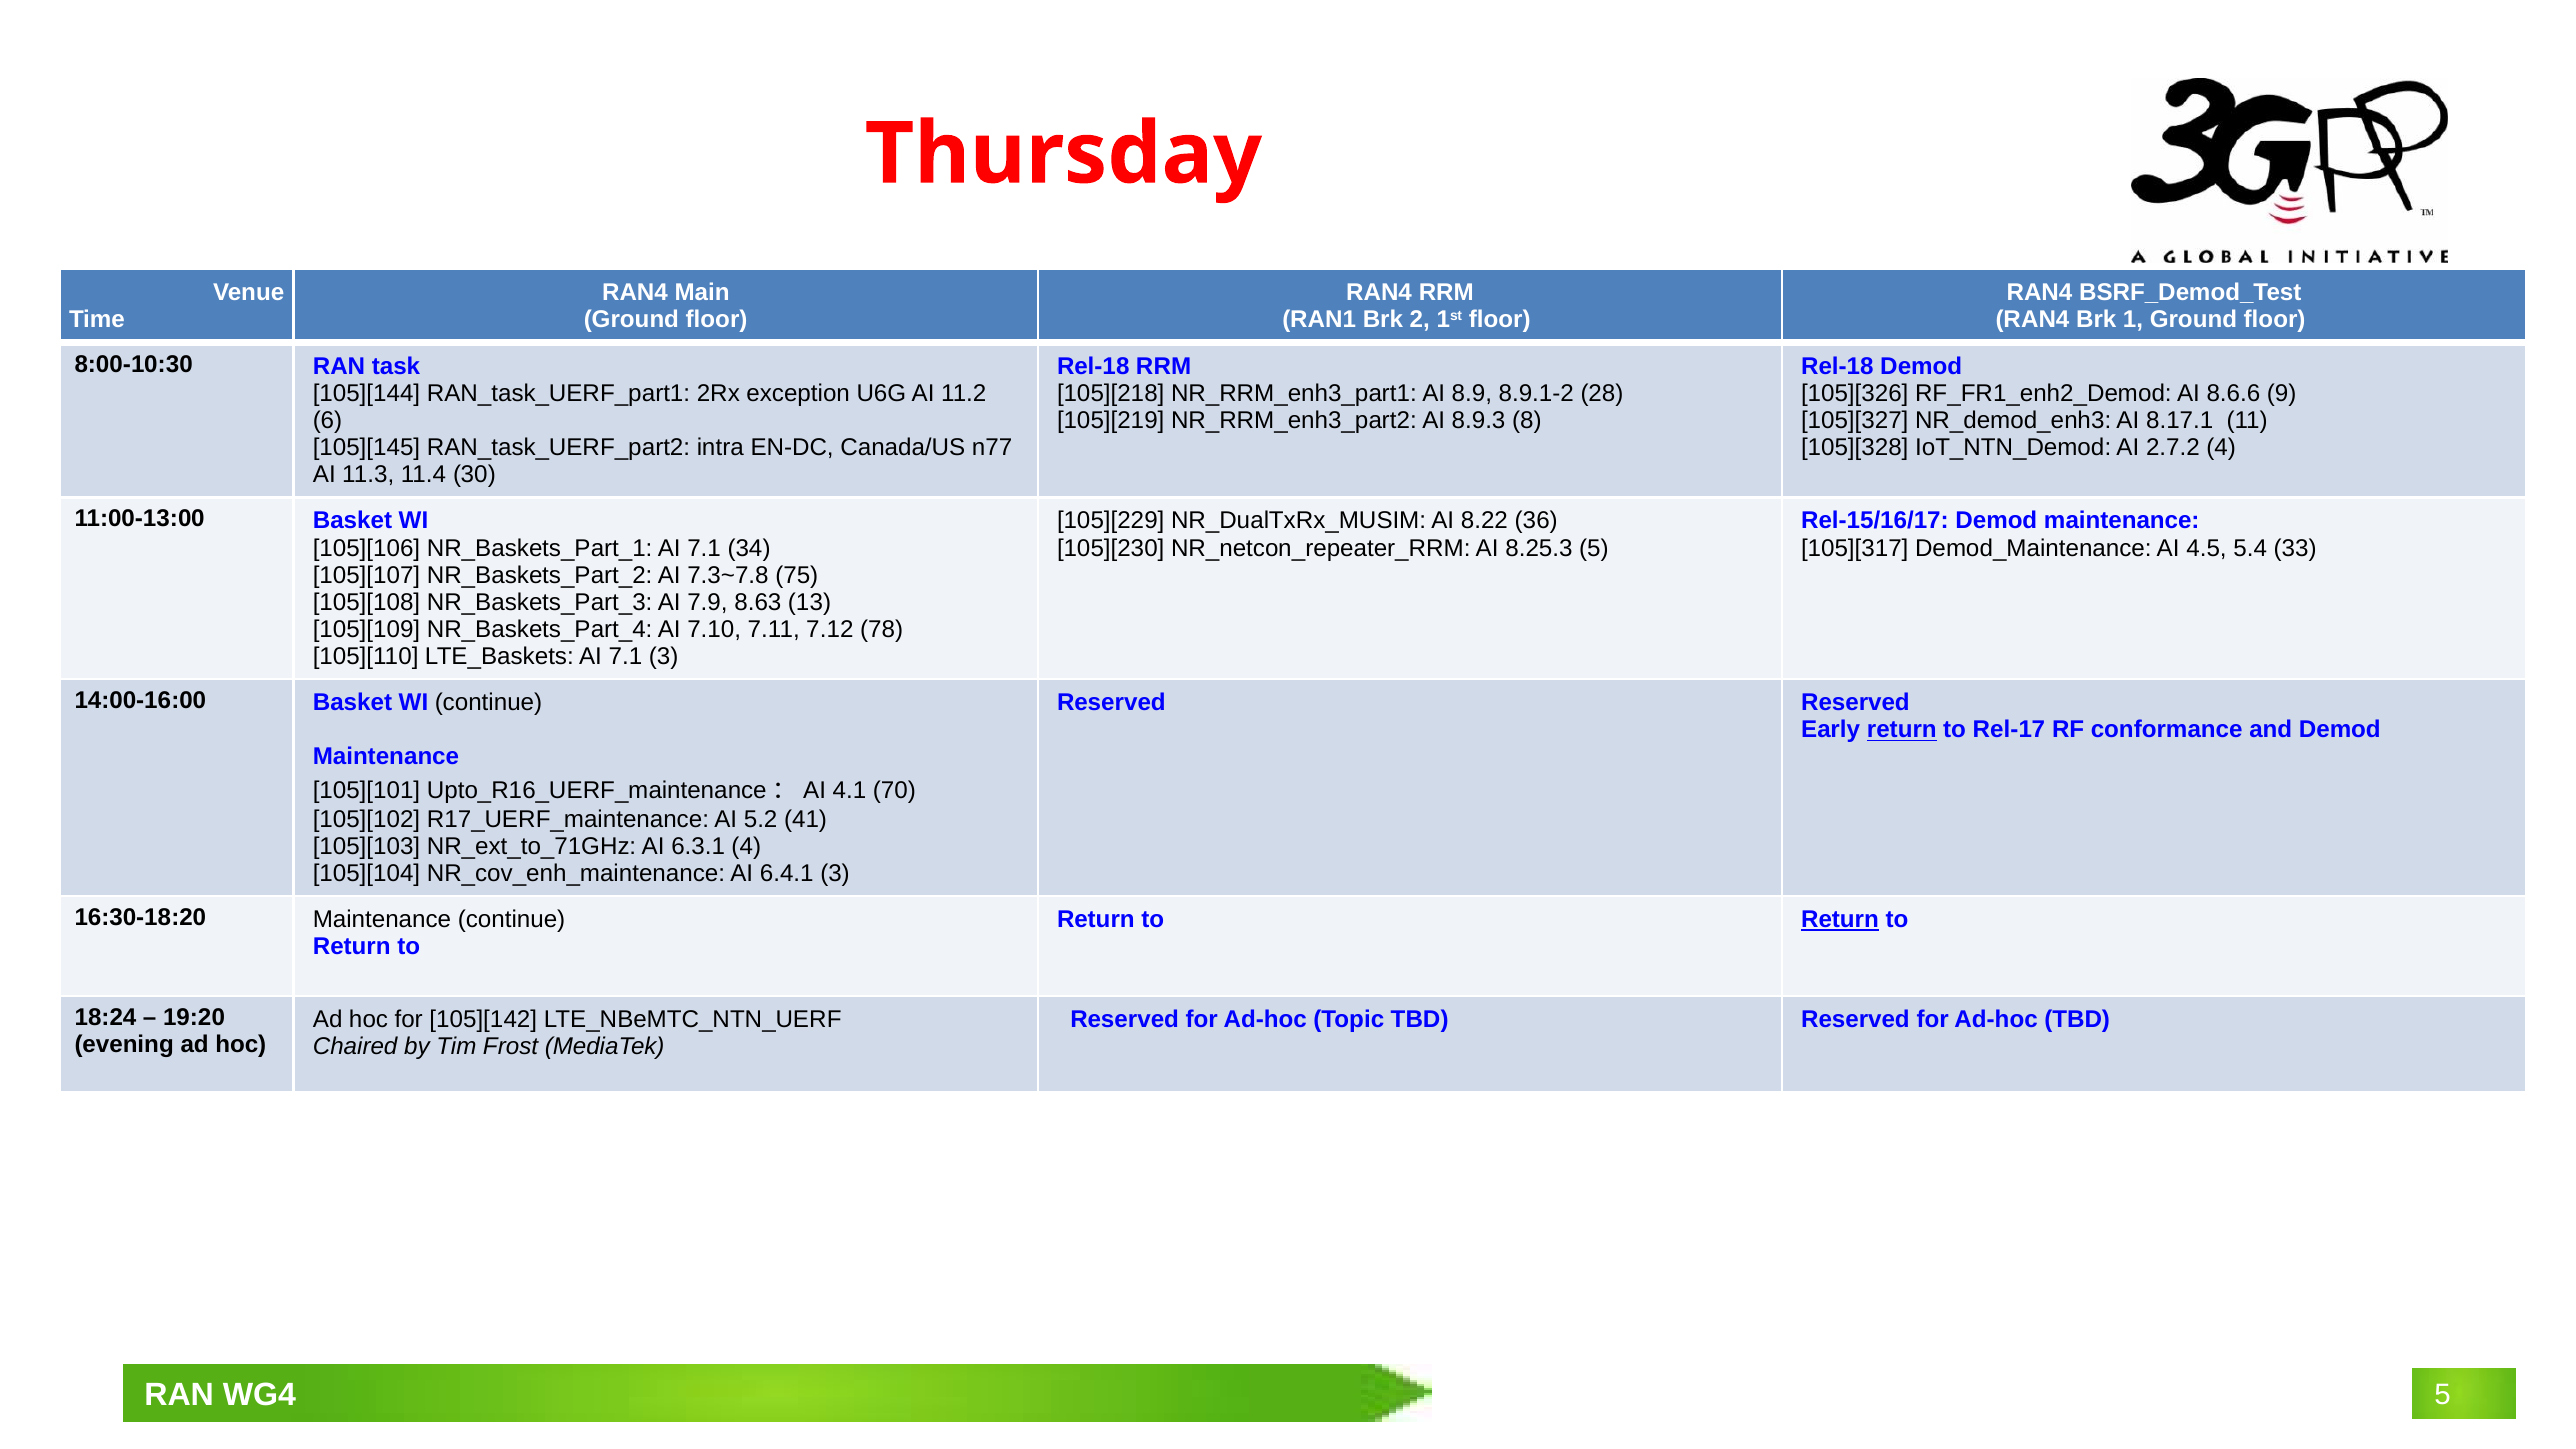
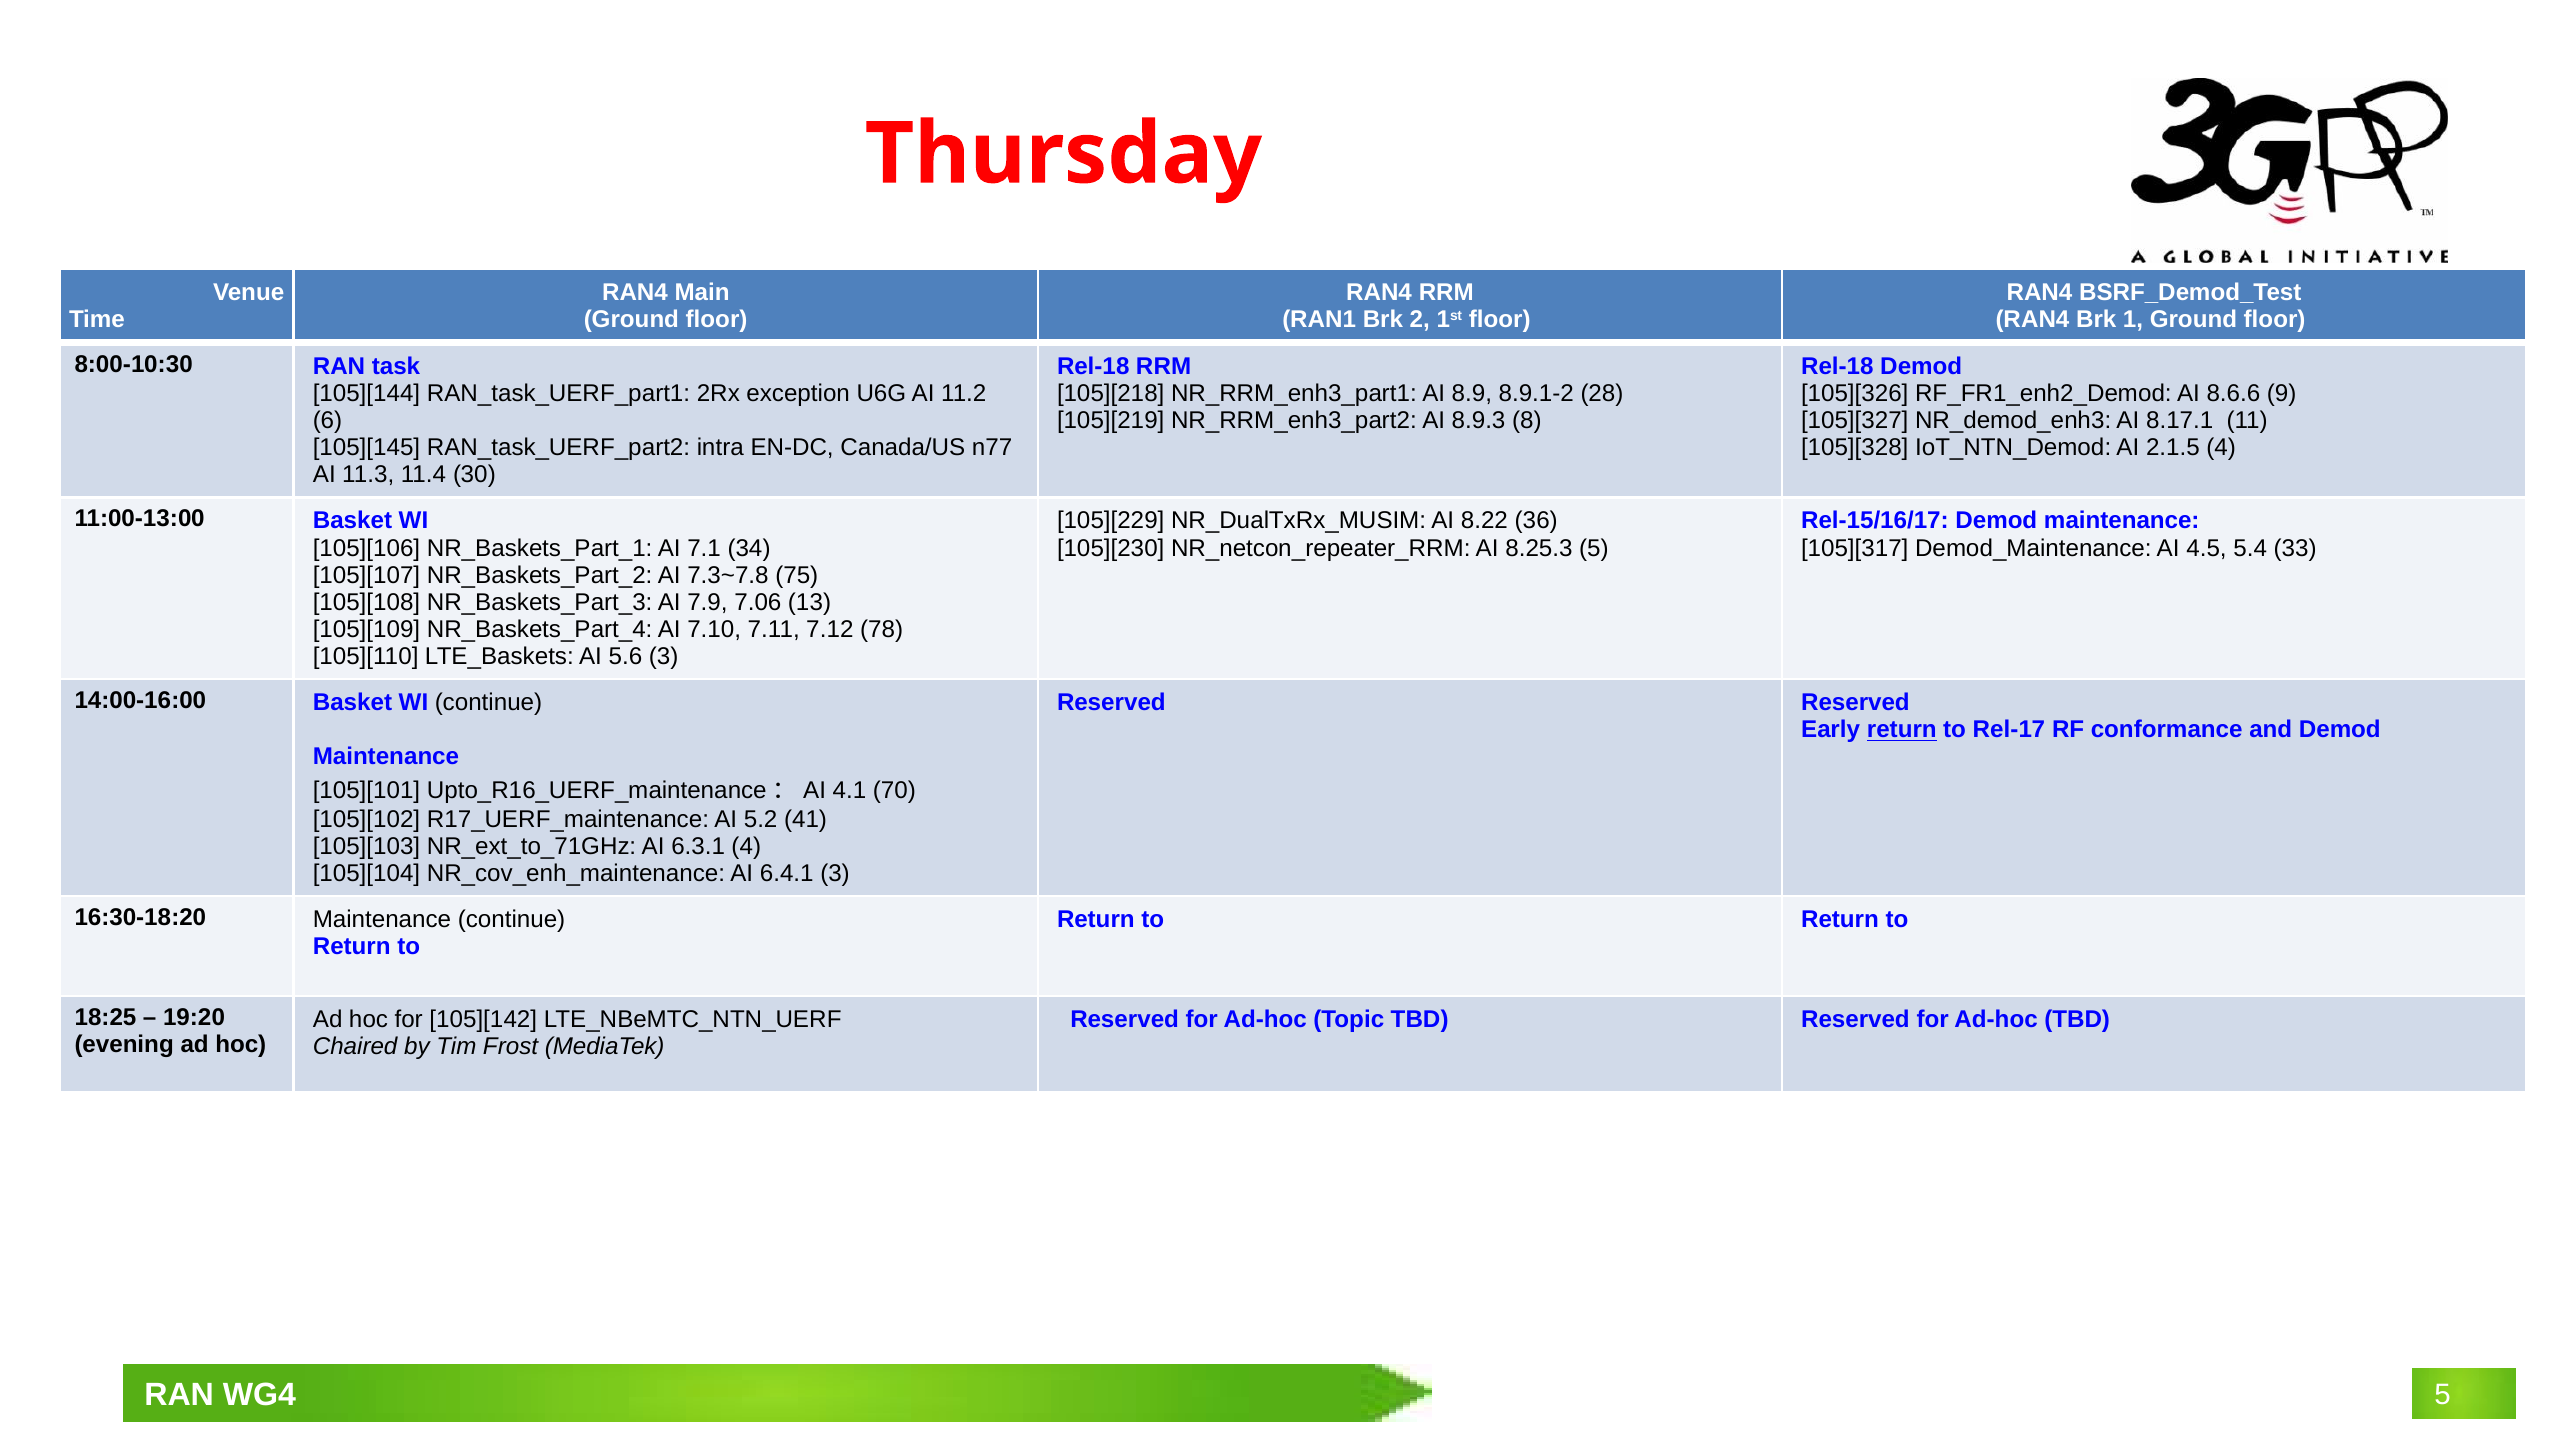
2.7.2: 2.7.2 -> 2.1.5
8.63: 8.63 -> 7.06
7.1 at (625, 656): 7.1 -> 5.6
Return at (1840, 920) underline: present -> none
18:24: 18:24 -> 18:25
